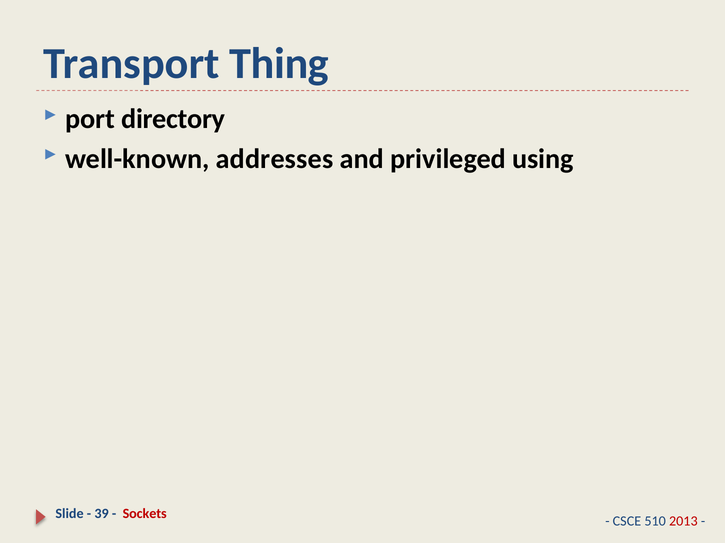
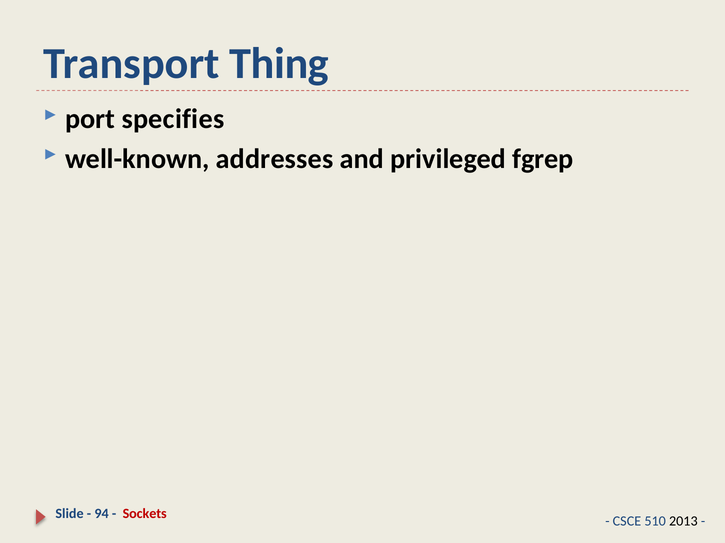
directory: directory -> specifies
using: using -> fgrep
39: 39 -> 94
2013 colour: red -> black
